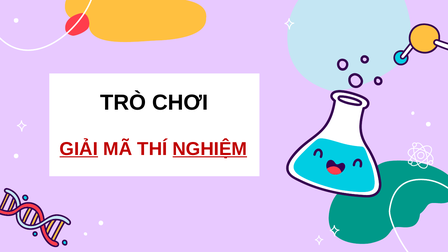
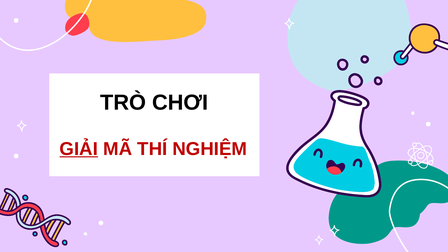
NGHIỆM underline: present -> none
